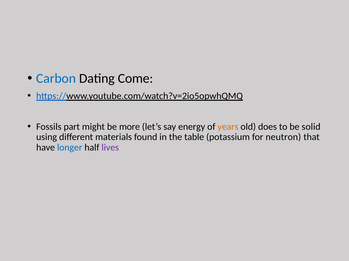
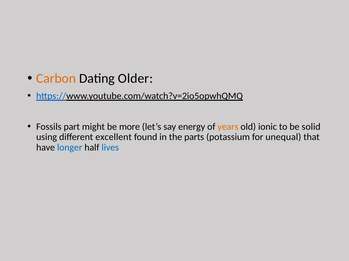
Carbon colour: blue -> orange
Come: Come -> Older
does: does -> ionic
materials: materials -> excellent
table: table -> parts
neutron: neutron -> unequal
lives colour: purple -> blue
